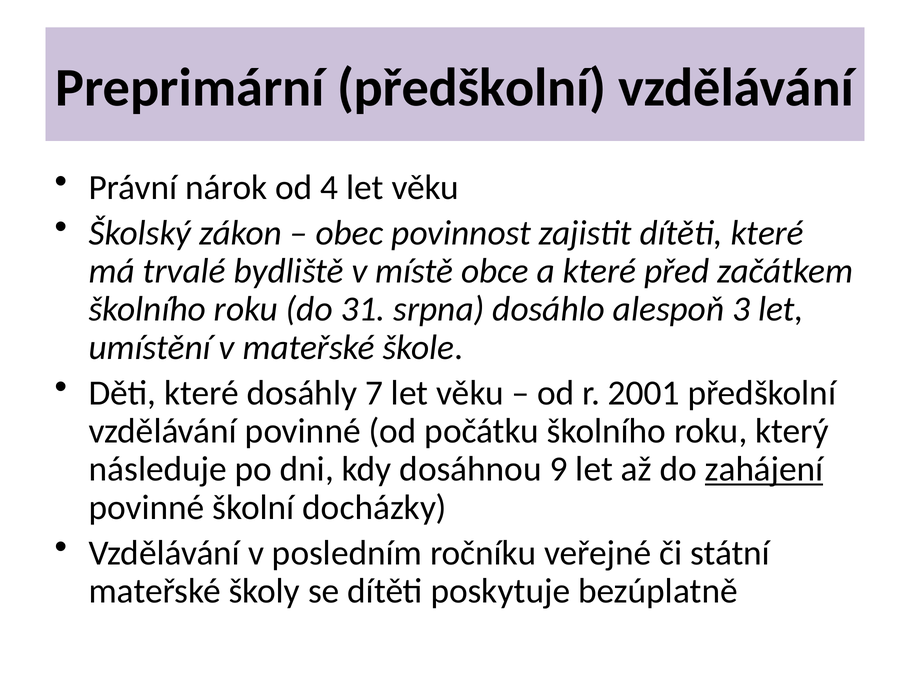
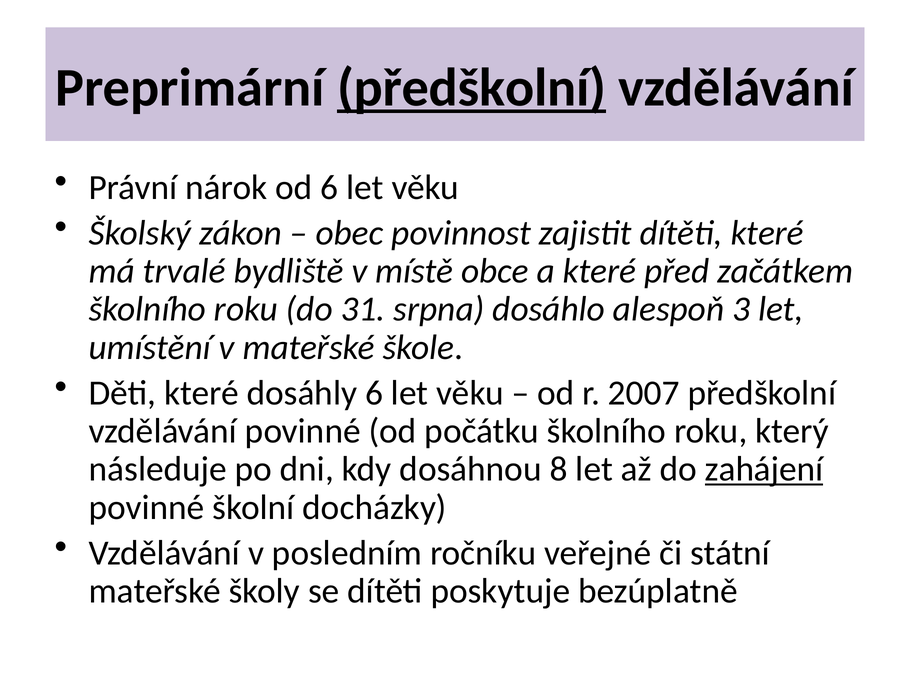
předškolní at (472, 88) underline: none -> present
od 4: 4 -> 6
dosáhly 7: 7 -> 6
2001: 2001 -> 2007
9: 9 -> 8
